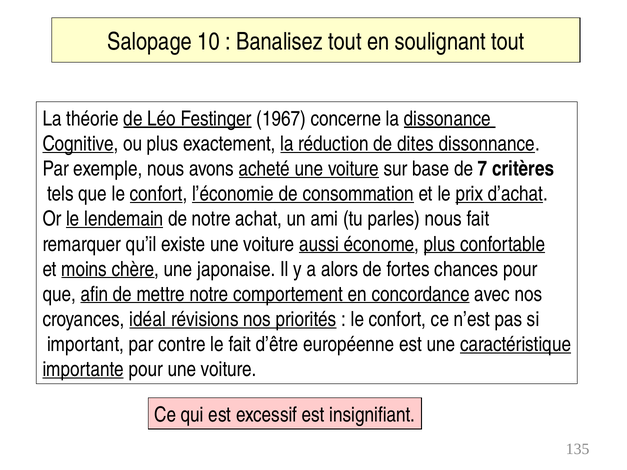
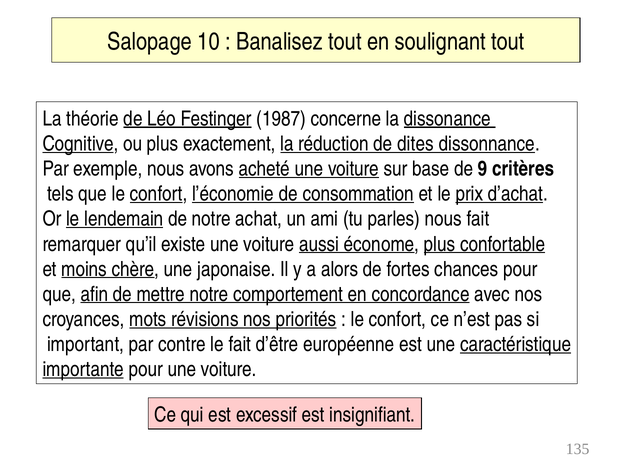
1967: 1967 -> 1987
7: 7 -> 9
idéal: idéal -> mots
